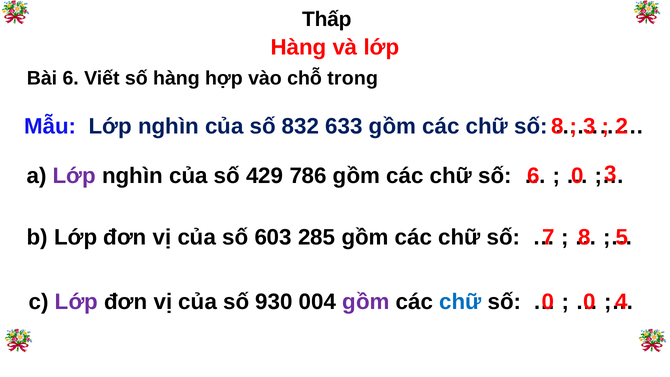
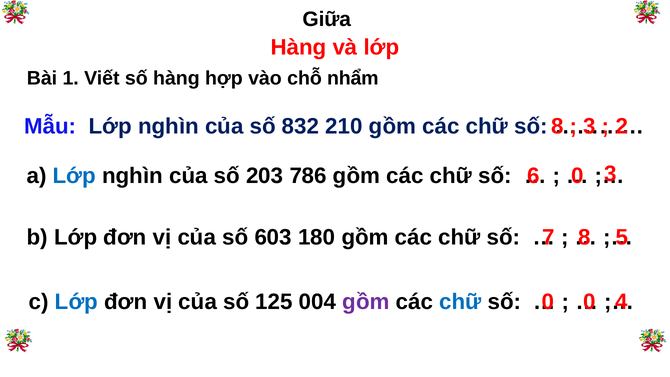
Thấp: Thấp -> Giữa
Bài 6: 6 -> 1
trong: trong -> nhẩm
633: 633 -> 210
Lớp at (74, 176) colour: purple -> blue
429: 429 -> 203
285: 285 -> 180
Lớp at (76, 302) colour: purple -> blue
930: 930 -> 125
